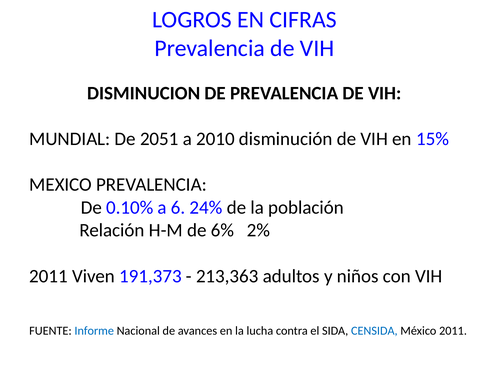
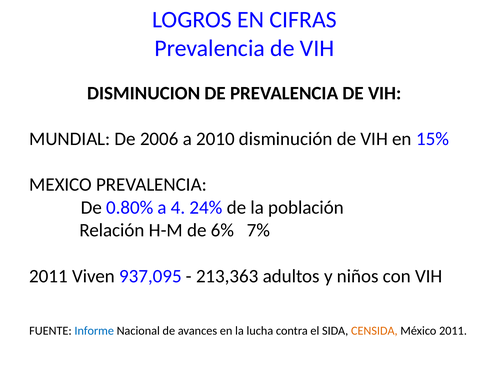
2051: 2051 -> 2006
0.10%: 0.10% -> 0.80%
6: 6 -> 4
2%: 2% -> 7%
191,373: 191,373 -> 937,095
CENSIDA colour: blue -> orange
